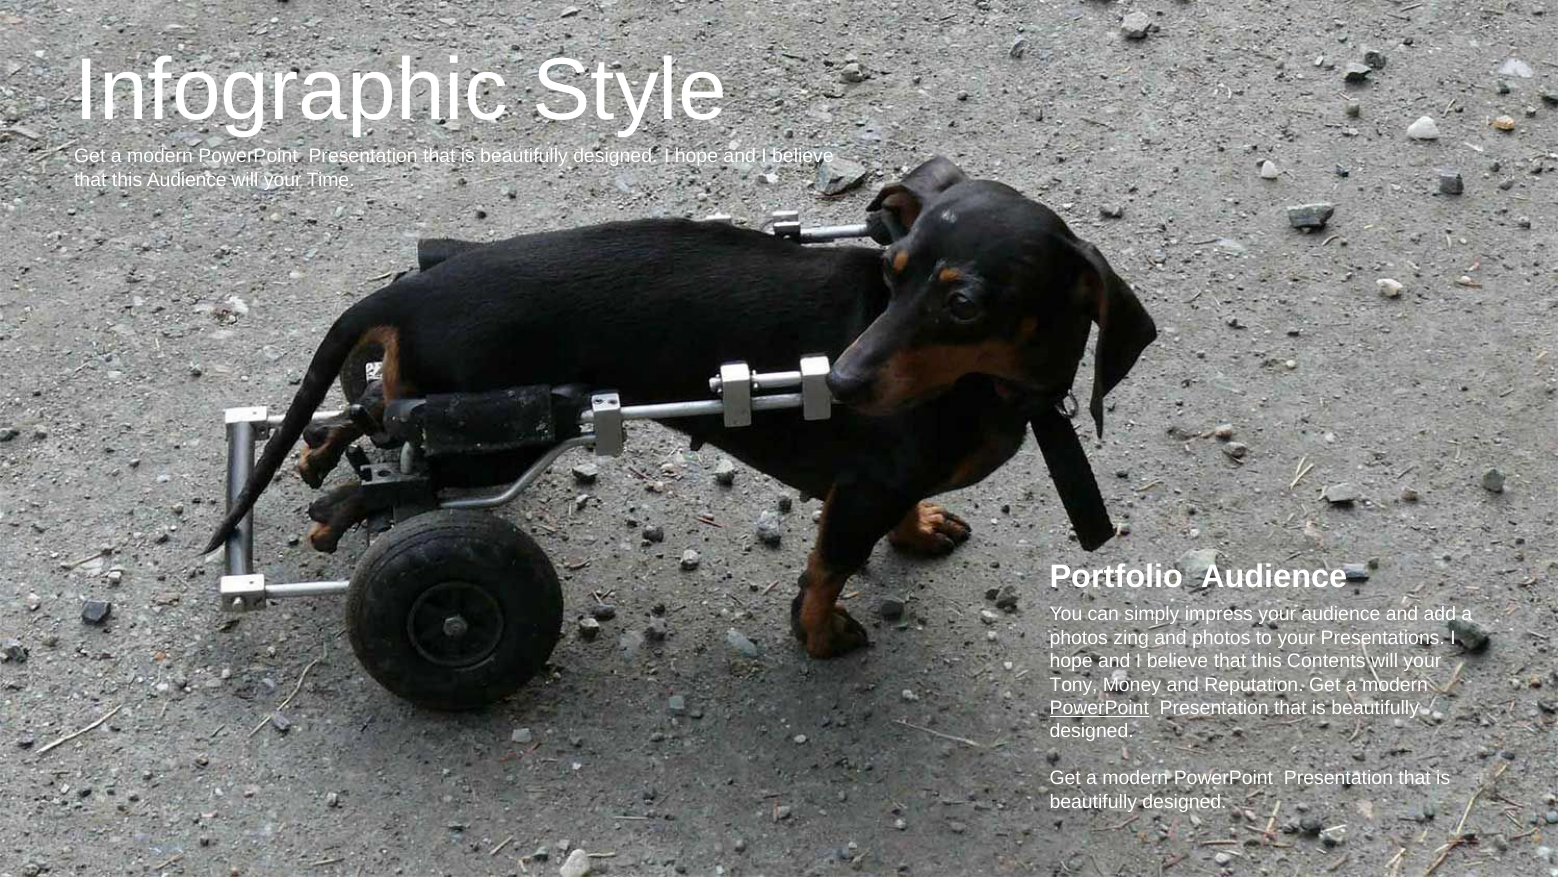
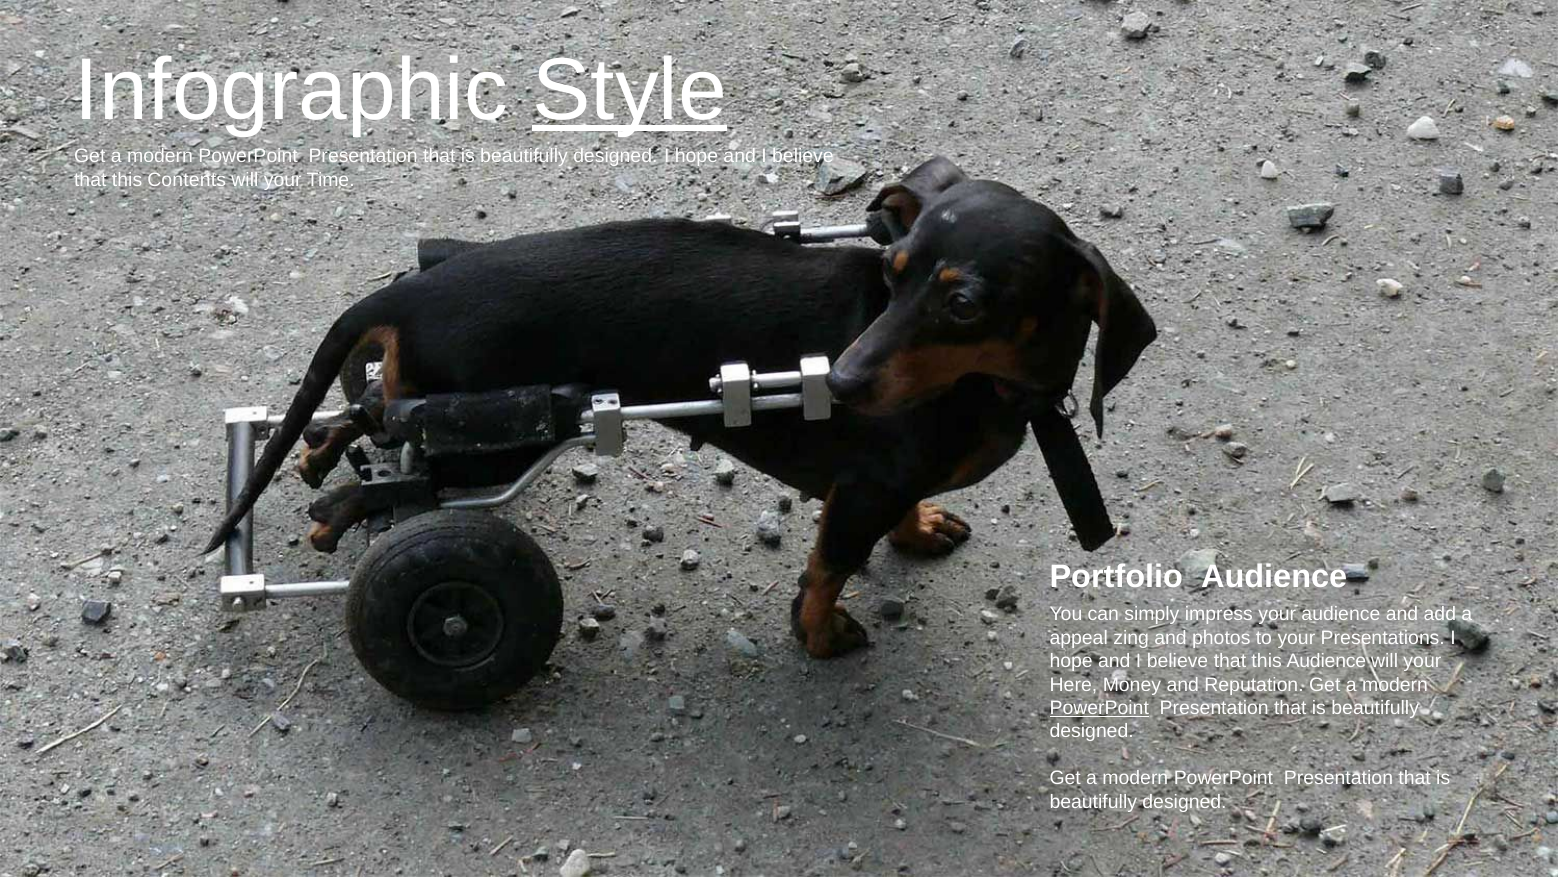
Style underline: none -> present
this Audience: Audience -> Contents
photos at (1079, 637): photos -> appeal
this Contents: Contents -> Audience
Tony: Tony -> Here
